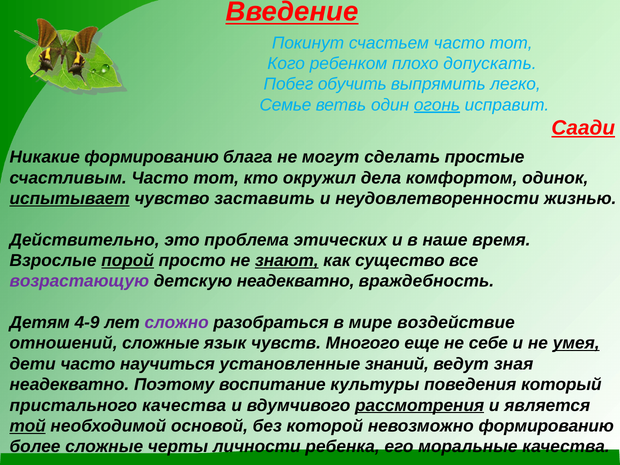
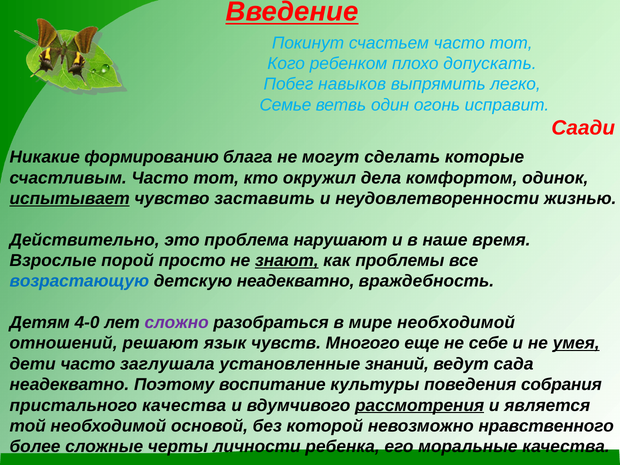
обучить: обучить -> навыков
огонь underline: present -> none
Саади underline: present -> none
простые: простые -> которые
этических: этических -> нарушают
порой underline: present -> none
существо: существо -> проблемы
возрастающую colour: purple -> blue
4-9: 4-9 -> 4-0
мире воздействие: воздействие -> необходимой
отношений сложные: сложные -> решают
научиться: научиться -> заглушала
зная: зная -> сада
который: который -> собрания
той underline: present -> none
невозможно формированию: формированию -> нравственного
